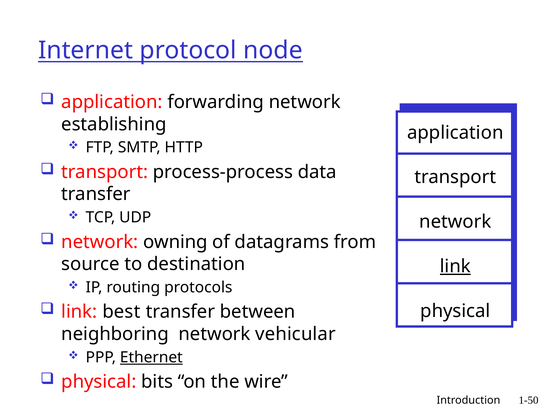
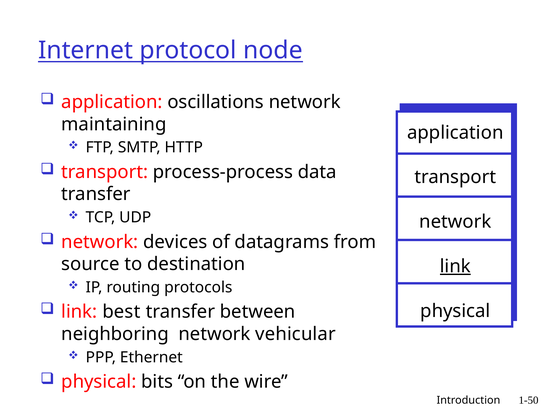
forwarding: forwarding -> oscillations
establishing: establishing -> maintaining
owning: owning -> devices
Ethernet underline: present -> none
